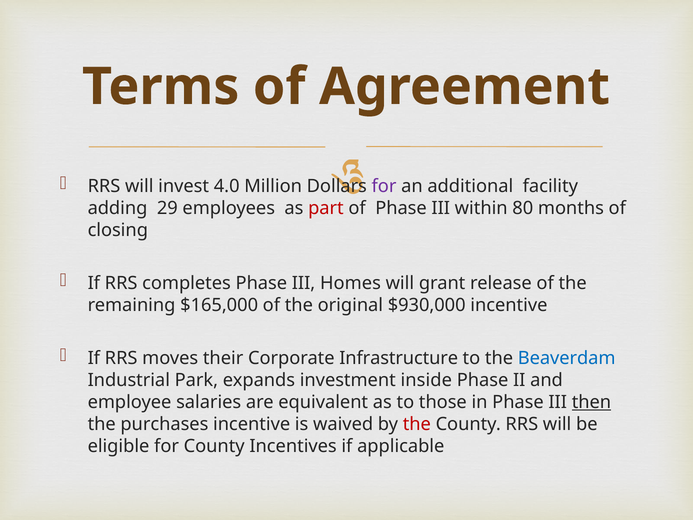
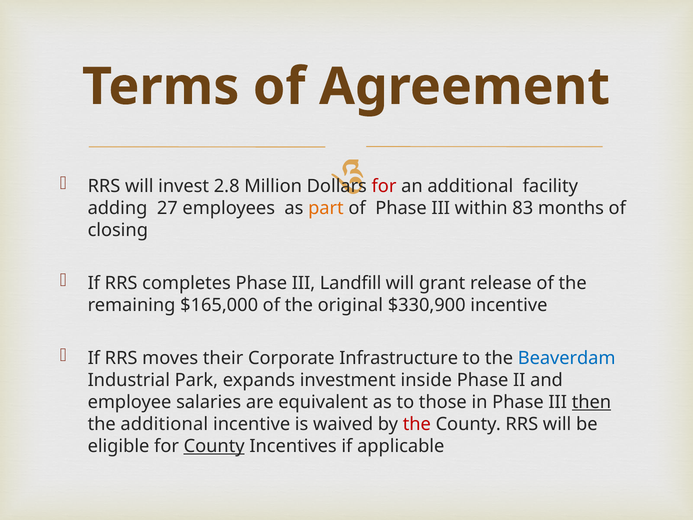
4.0: 4.0 -> 2.8
for at (384, 186) colour: purple -> red
29: 29 -> 27
part colour: red -> orange
80: 80 -> 83
Homes: Homes -> Landfill
$930,000: $930,000 -> $330,900
the purchases: purchases -> additional
County at (214, 446) underline: none -> present
